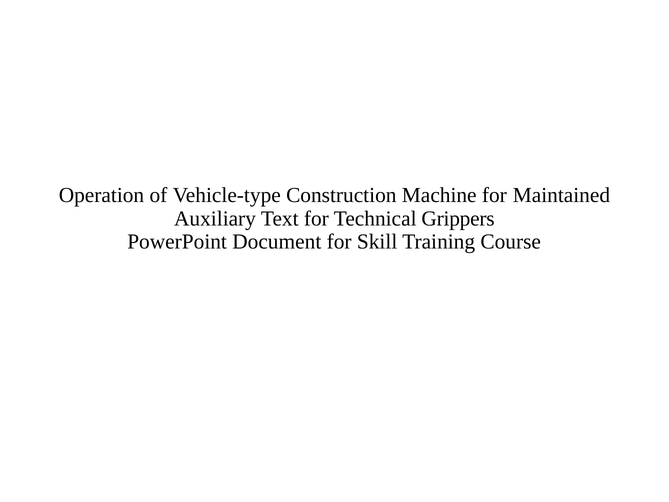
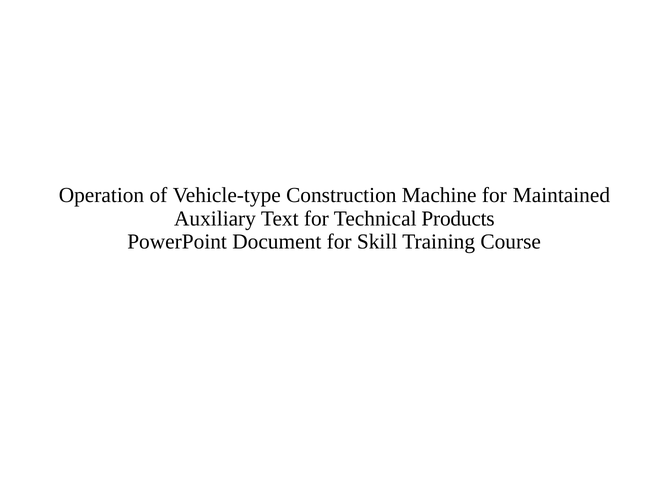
Grippers: Grippers -> Products
